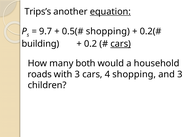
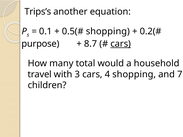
equation underline: present -> none
9.7: 9.7 -> 0.1
building: building -> purpose
0.2: 0.2 -> 8.7
both: both -> total
roads: roads -> travel
and 3: 3 -> 7
